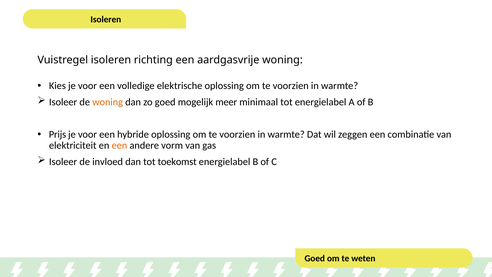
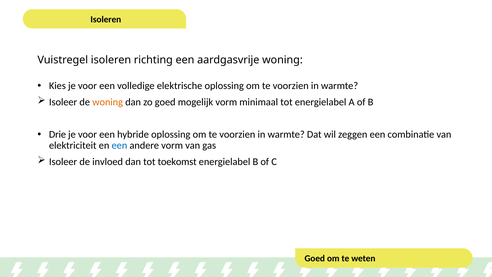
mogelijk meer: meer -> vorm
Prijs: Prijs -> Drie
een at (119, 145) colour: orange -> blue
